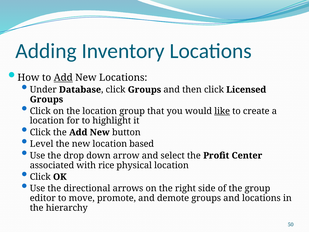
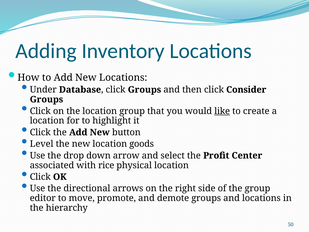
Add at (63, 78) underline: present -> none
Licensed: Licensed -> Consider
based: based -> goods
